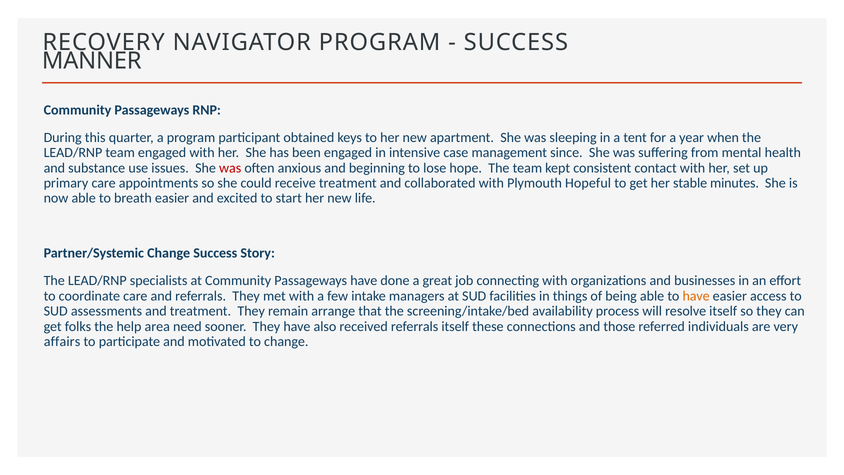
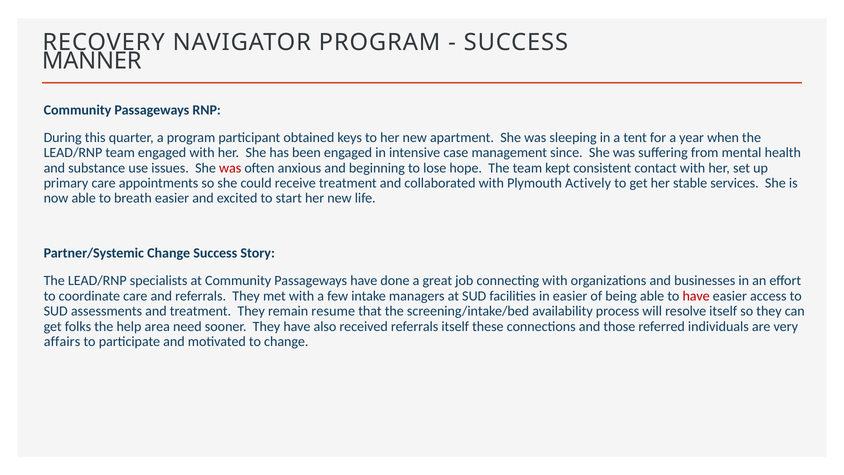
Hopeful: Hopeful -> Actively
minutes: minutes -> services
in things: things -> easier
have at (696, 296) colour: orange -> red
arrange: arrange -> resume
